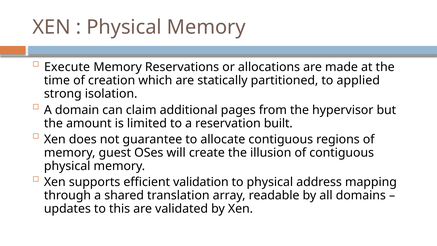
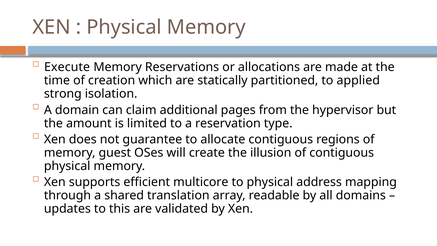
built: built -> type
validation: validation -> multicore
